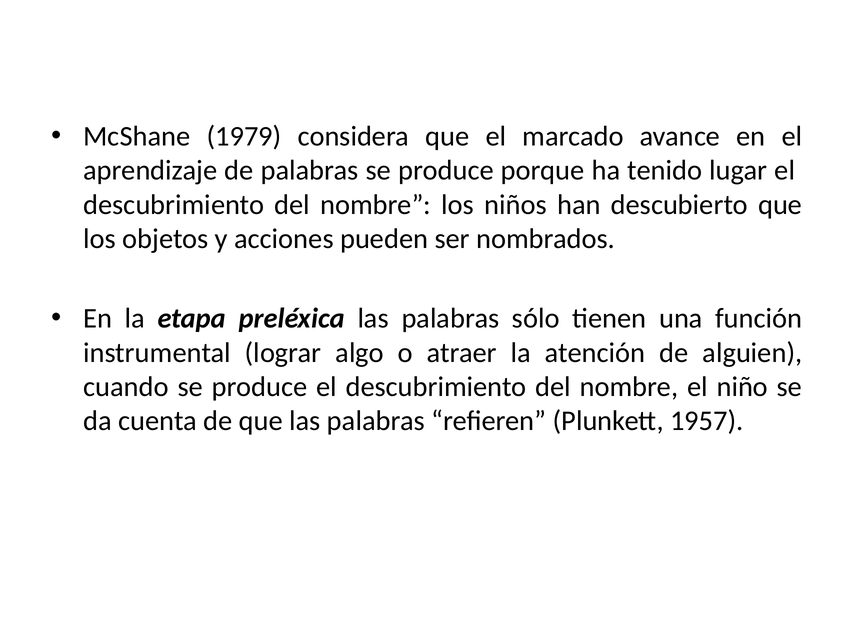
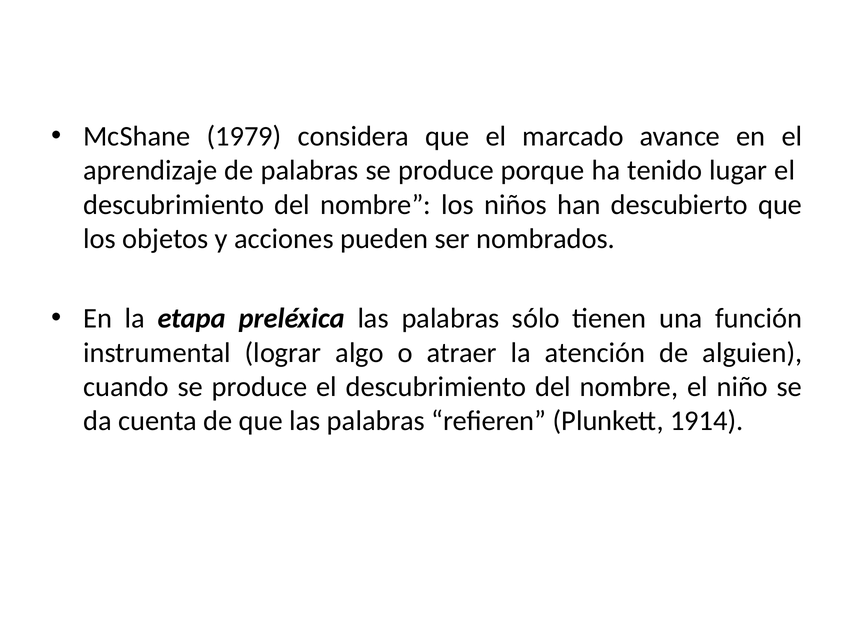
1957: 1957 -> 1914
